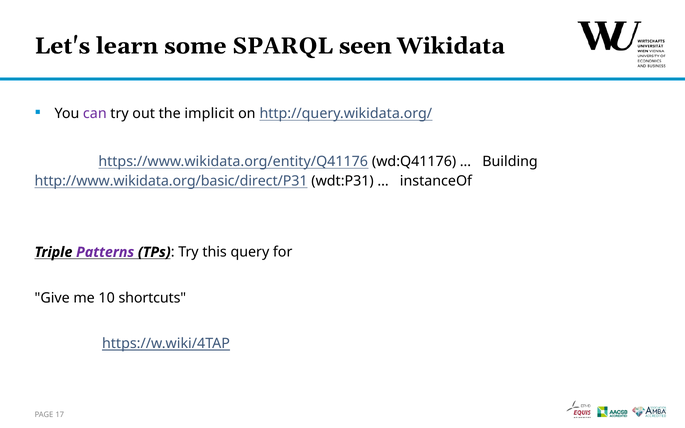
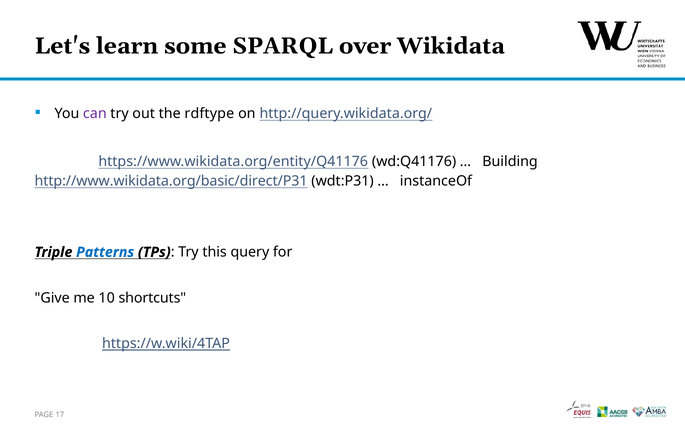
seen: seen -> over
implicit: implicit -> rdftype
Patterns colour: purple -> blue
